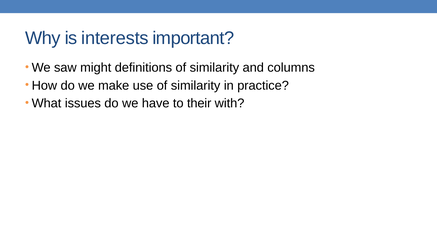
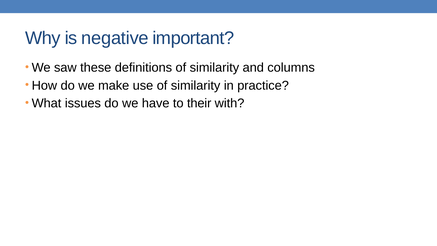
interests: interests -> negative
might: might -> these
